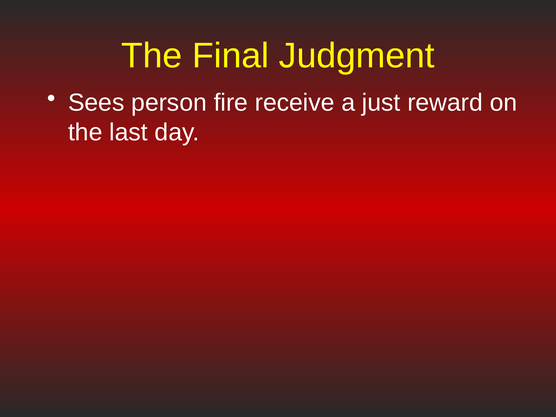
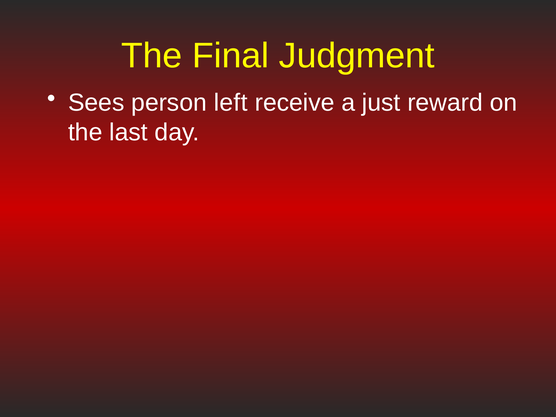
fire: fire -> left
